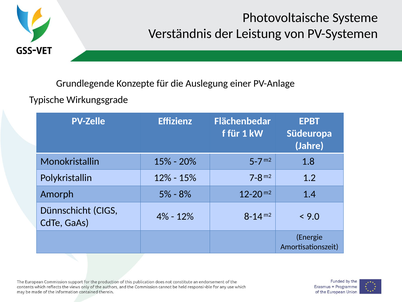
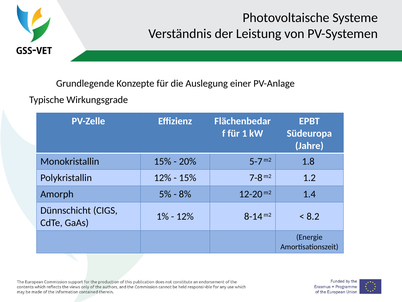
4%: 4% -> 1%
9.0: 9.0 -> 8.2
